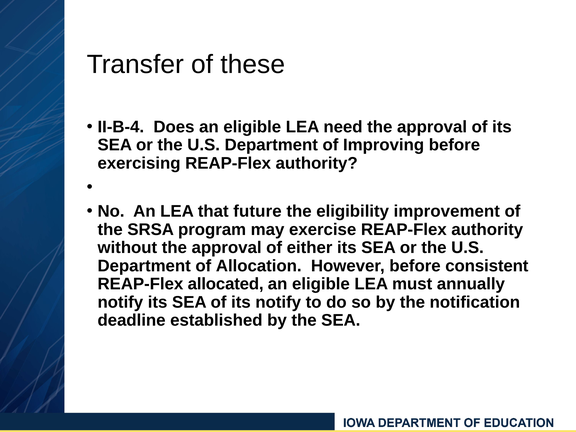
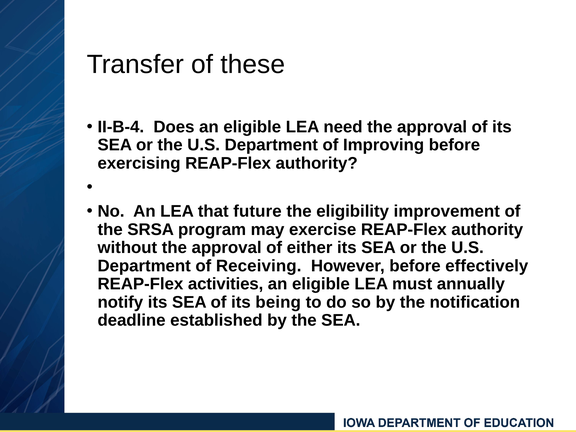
Allocation: Allocation -> Receiving
consistent: consistent -> effectively
allocated: allocated -> activities
its notify: notify -> being
